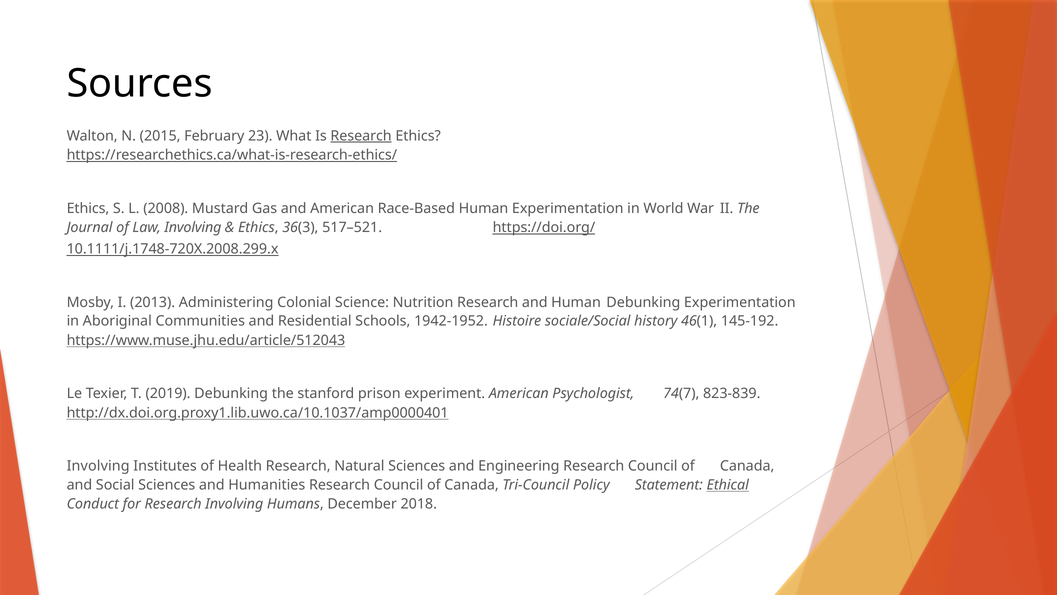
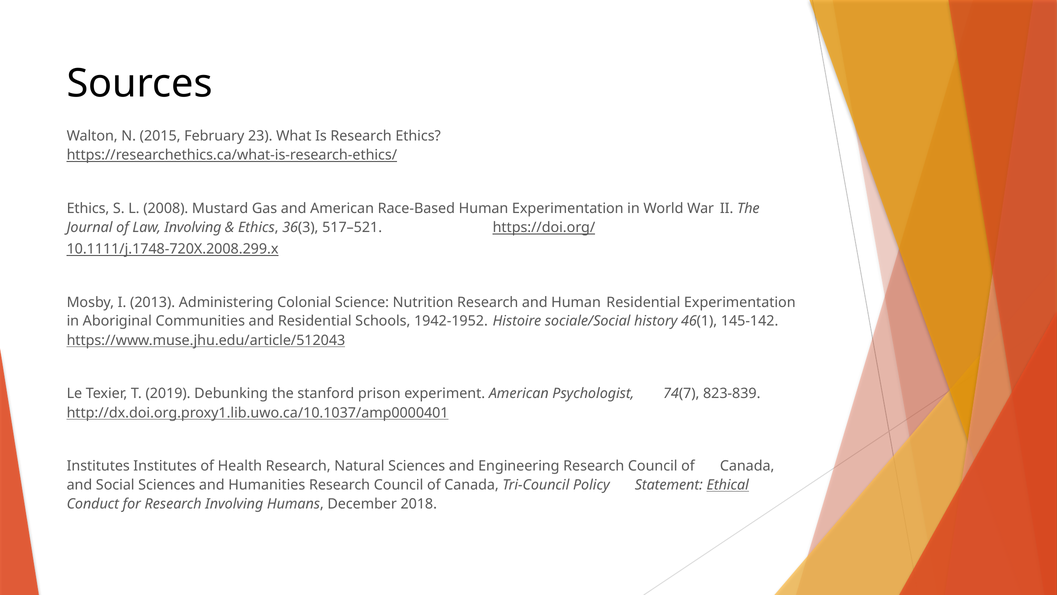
Research at (361, 136) underline: present -> none
Human Debunking: Debunking -> Residential
145-192: 145-192 -> 145-142
Involving at (98, 466): Involving -> Institutes
